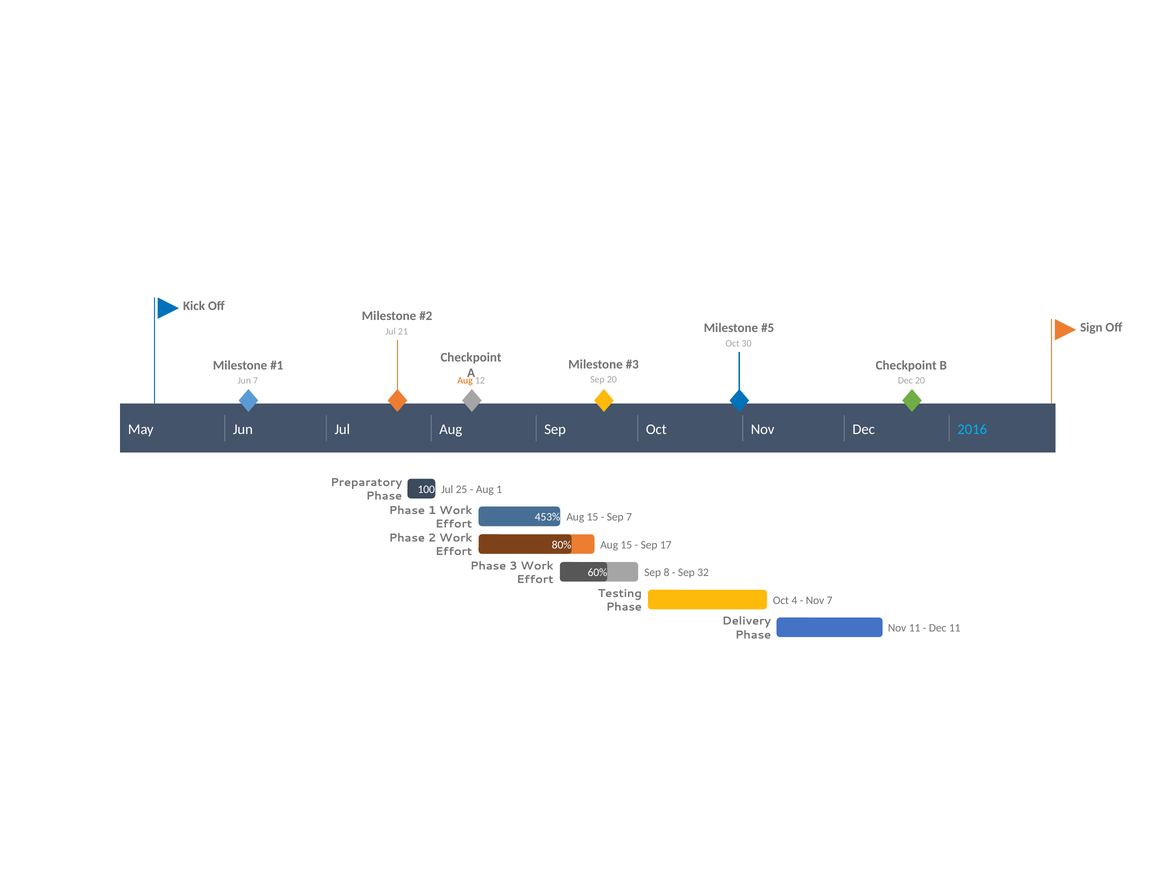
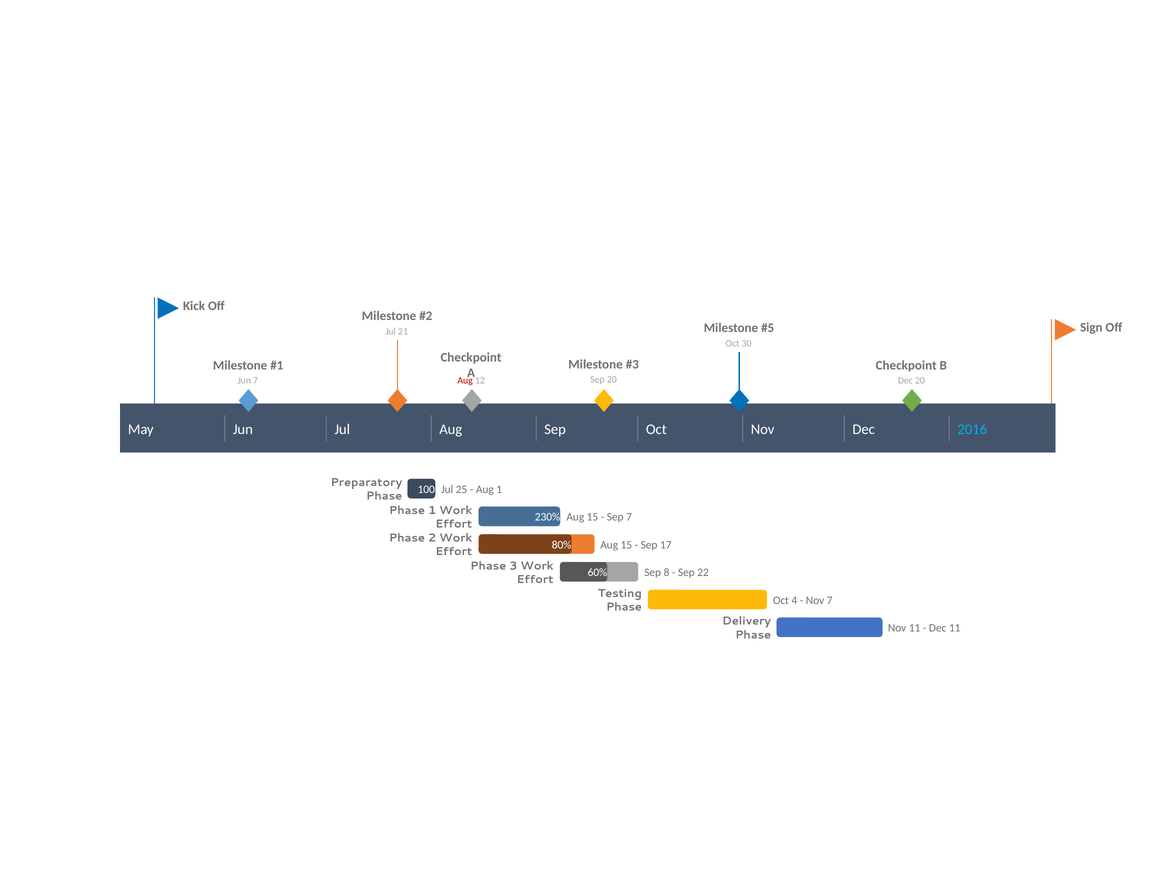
Aug at (465, 380) colour: orange -> red
453%: 453% -> 230%
32: 32 -> 22
